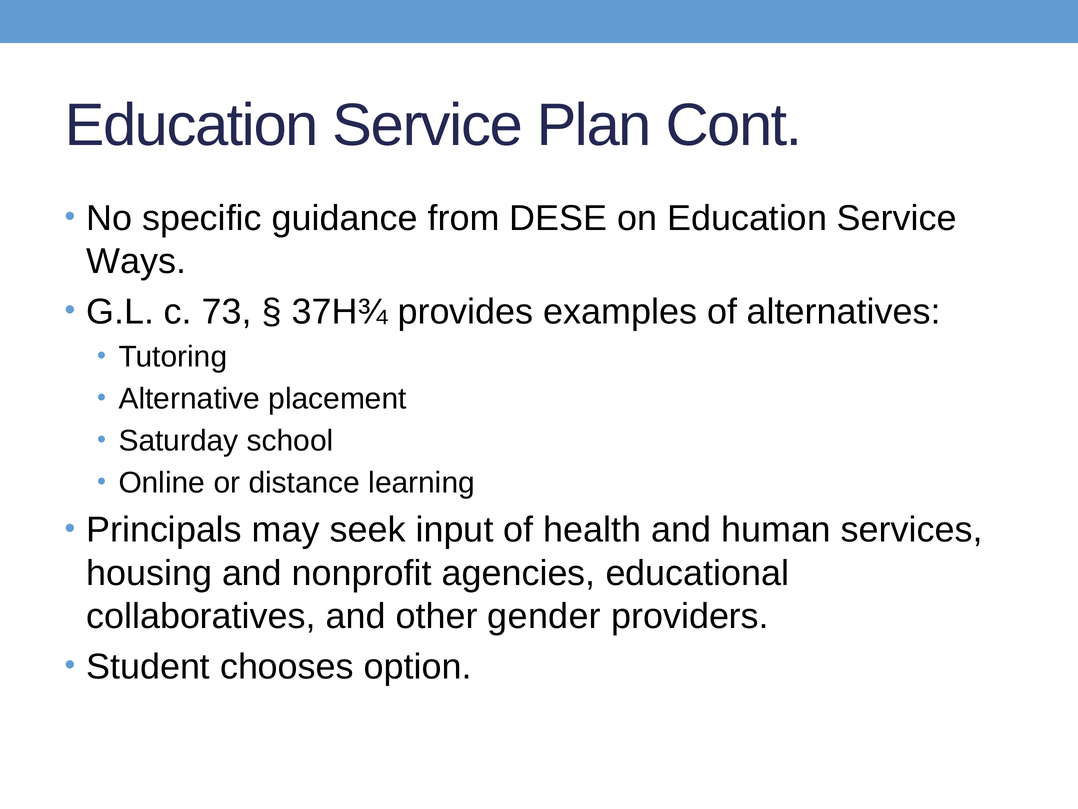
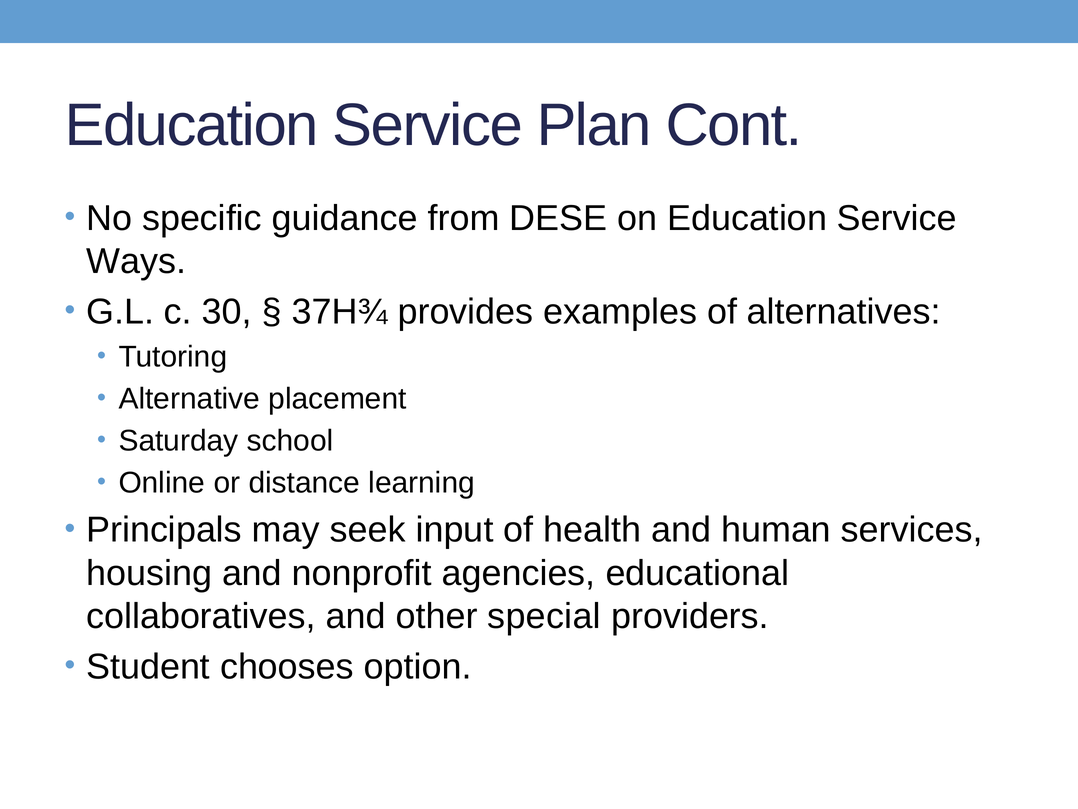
73: 73 -> 30
gender: gender -> special
